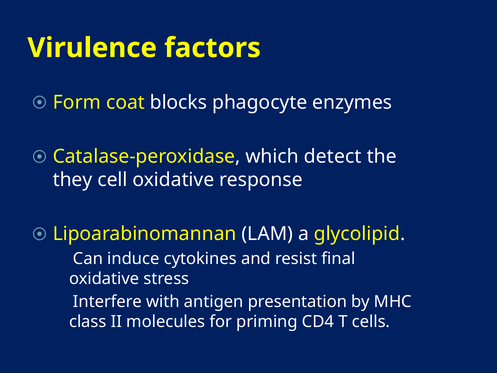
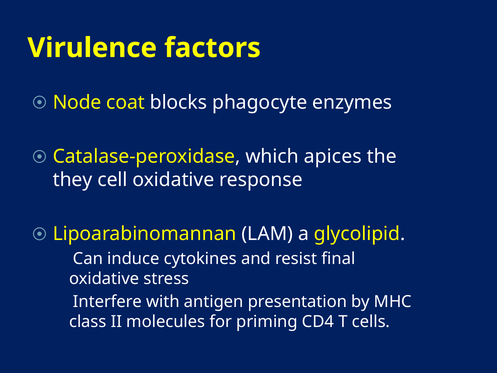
Form: Form -> Node
detect: detect -> apices
